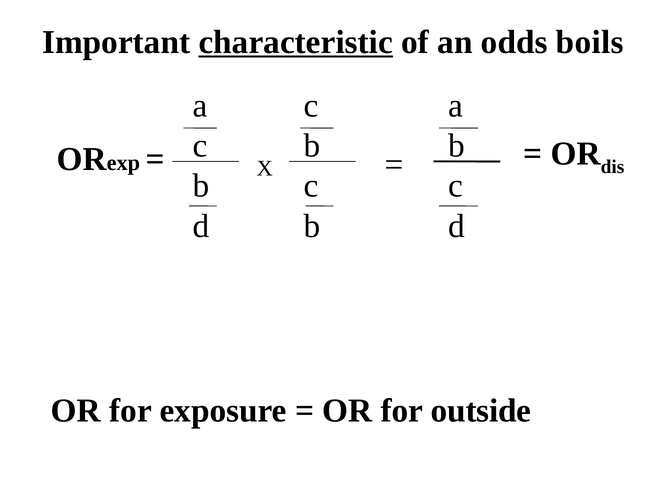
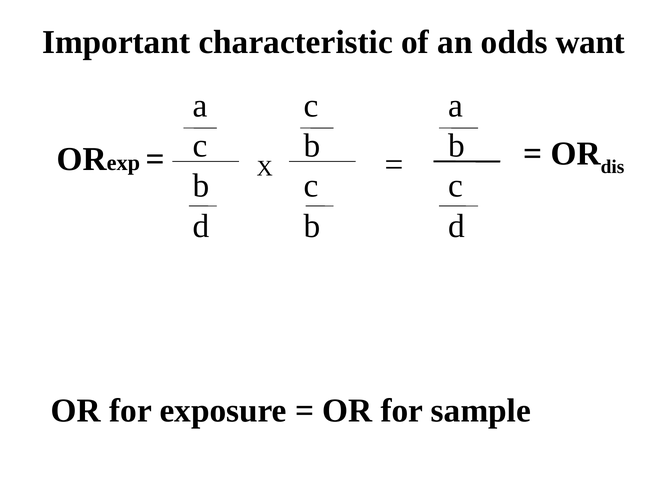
characteristic underline: present -> none
boils: boils -> want
outside: outside -> sample
